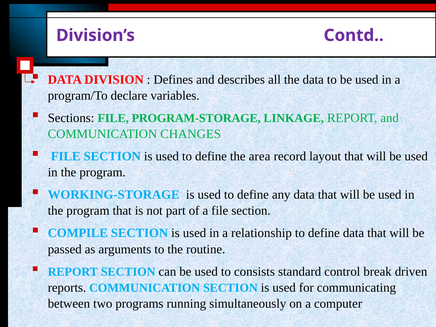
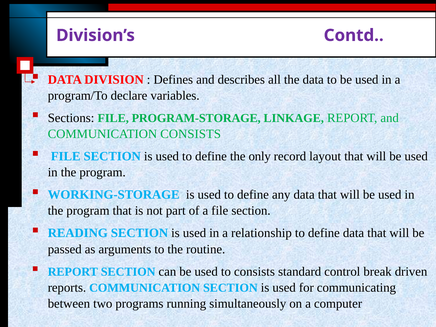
COMMUNICATION CHANGES: CHANGES -> CONSISTS
area: area -> only
COMPILE: COMPILE -> READING
